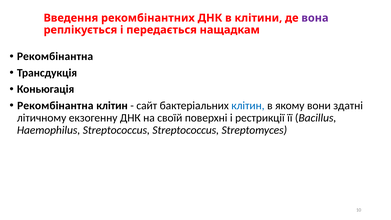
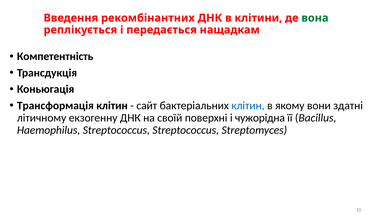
вона colour: purple -> green
Рекомбінантна at (55, 56): Рекомбінантна -> Компетентність
Рекомбінантна at (55, 106): Рекомбінантна -> Трансформація
рестрикції: рестрикції -> чужорідна
